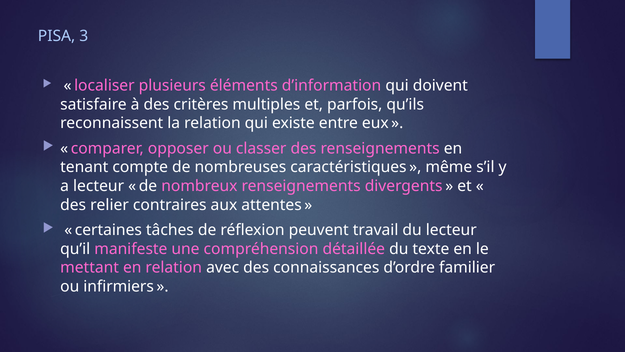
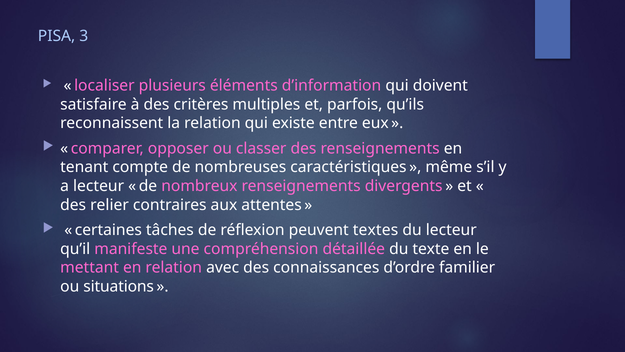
travail: travail -> textes
infirmiers: infirmiers -> situations
